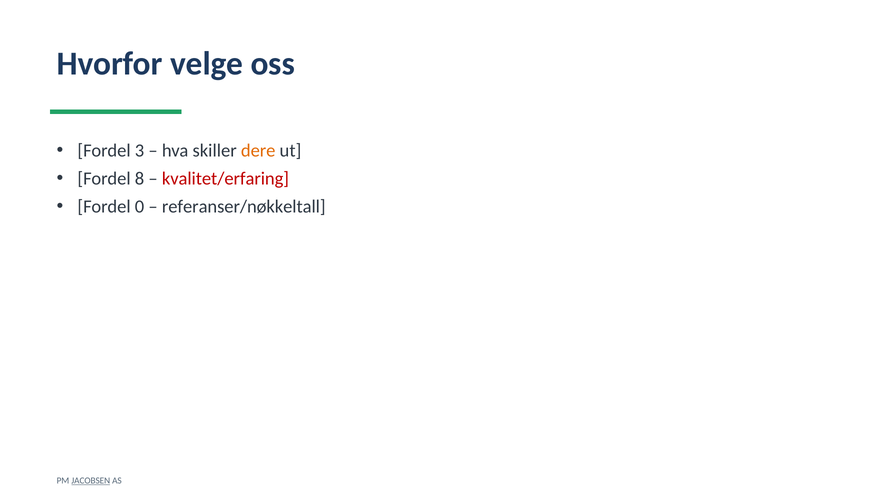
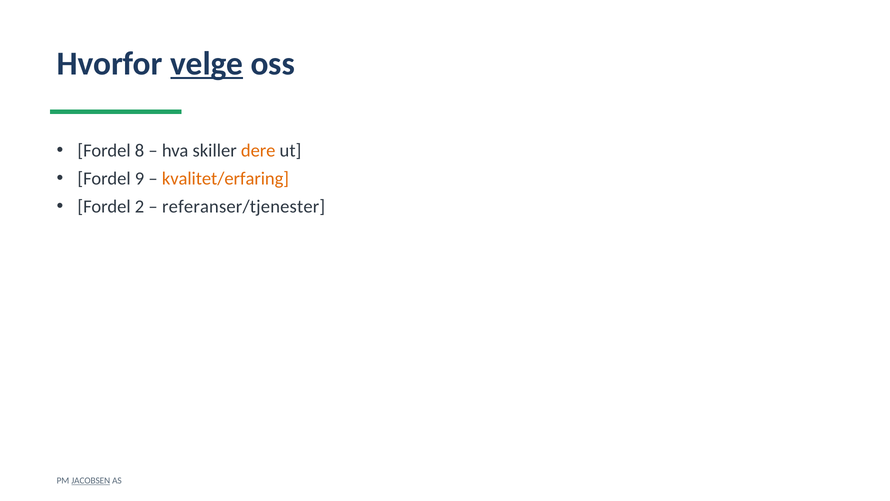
velge underline: none -> present
3: 3 -> 8
8: 8 -> 9
kvalitet/erfaring colour: red -> orange
0: 0 -> 2
referanser/nøkkeltall: referanser/nøkkeltall -> referanser/tjenester
